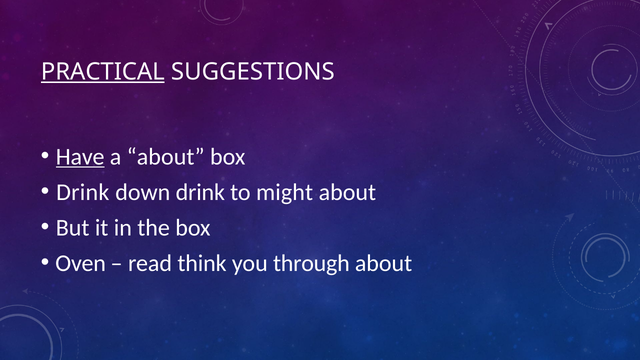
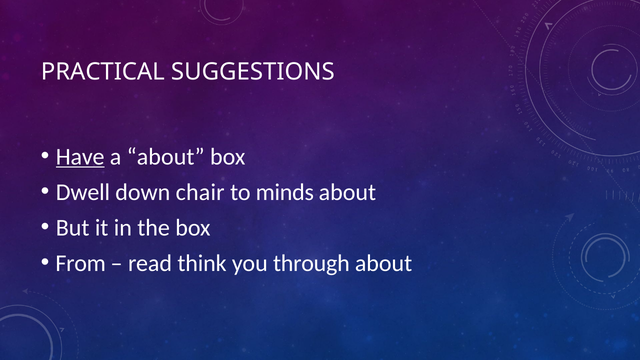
PRACTICAL underline: present -> none
Drink at (83, 192): Drink -> Dwell
down drink: drink -> chair
might: might -> minds
Oven: Oven -> From
